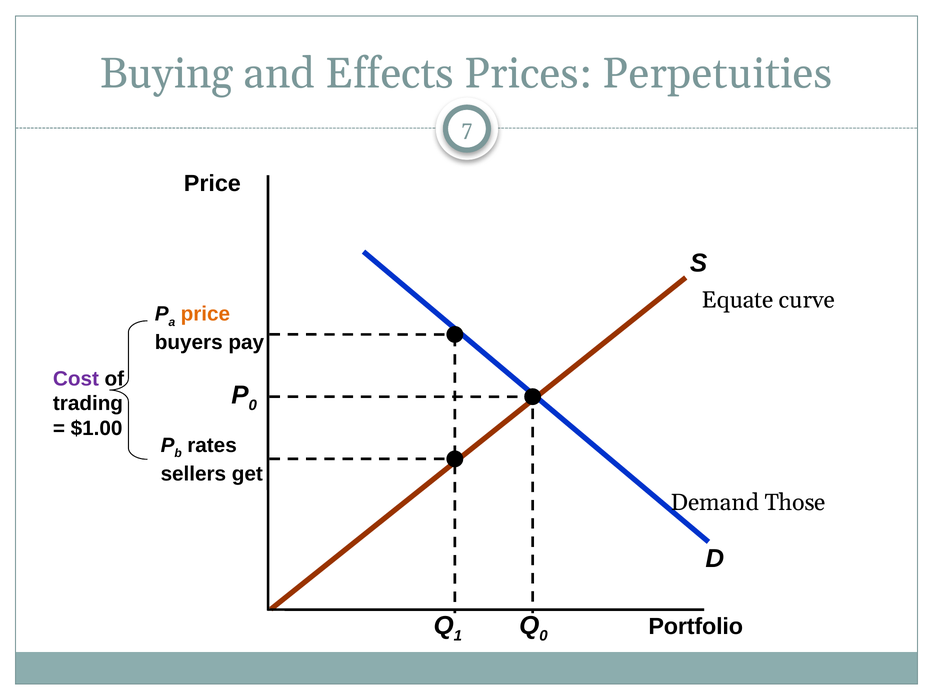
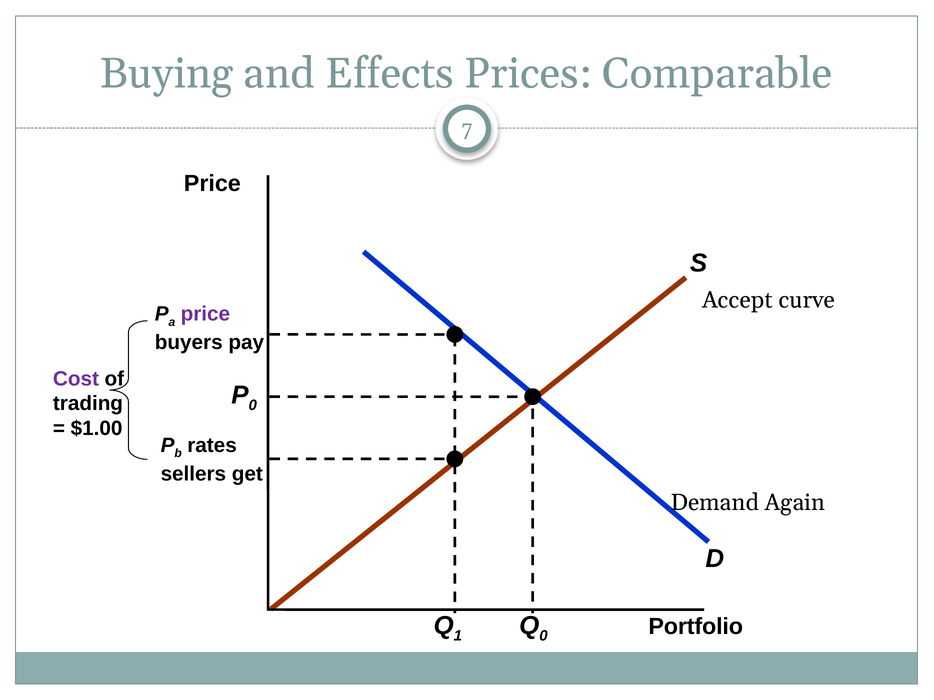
Perpetuities: Perpetuities -> Comparable
Equate: Equate -> Accept
price at (205, 314) colour: orange -> purple
Those: Those -> Again
